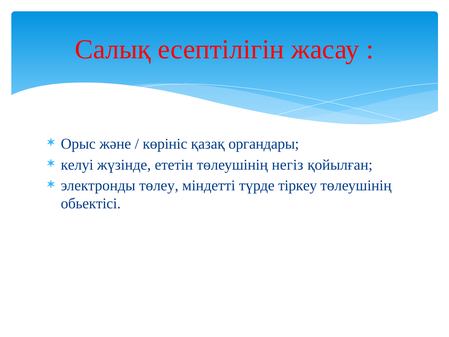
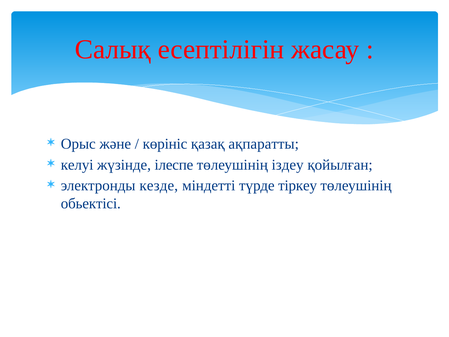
органдары: органдары -> ақпаратты
ететін: ететін -> ілеспе
негіз: негіз -> іздеу
төлеу: төлеу -> кезде
